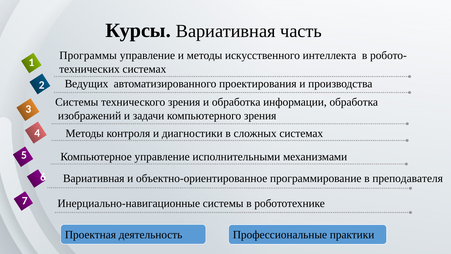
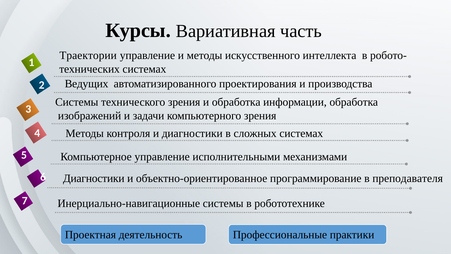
Программы: Программы -> Траектории
Вариативная at (94, 178): Вариативная -> Диагностики
